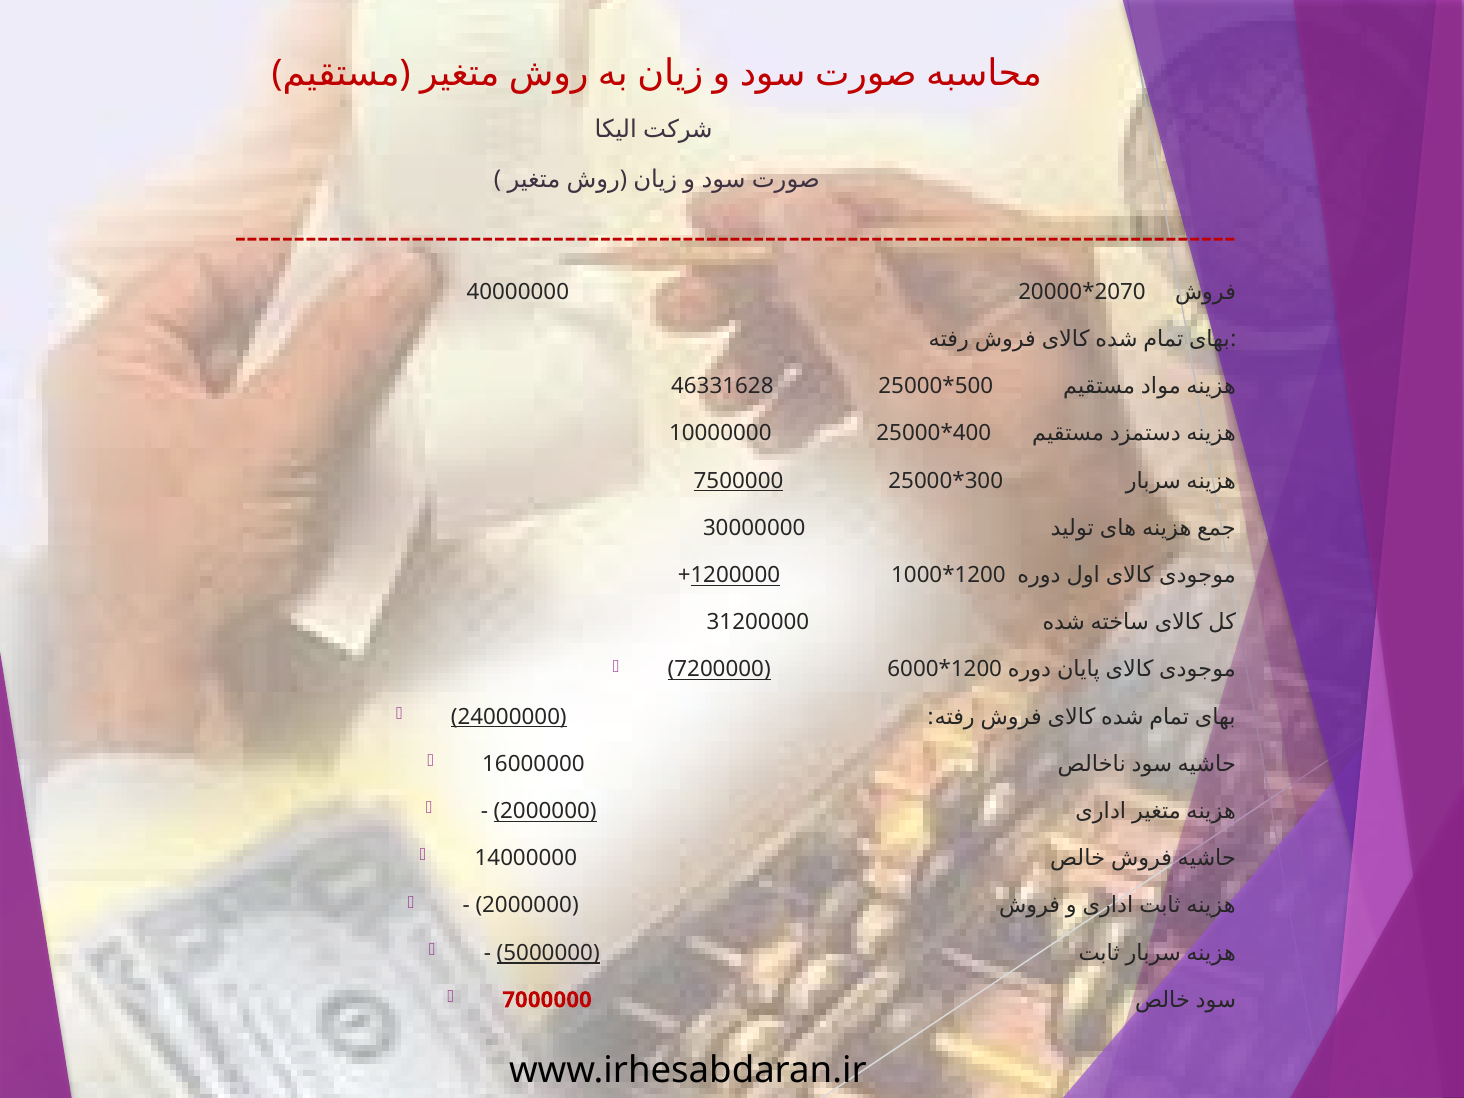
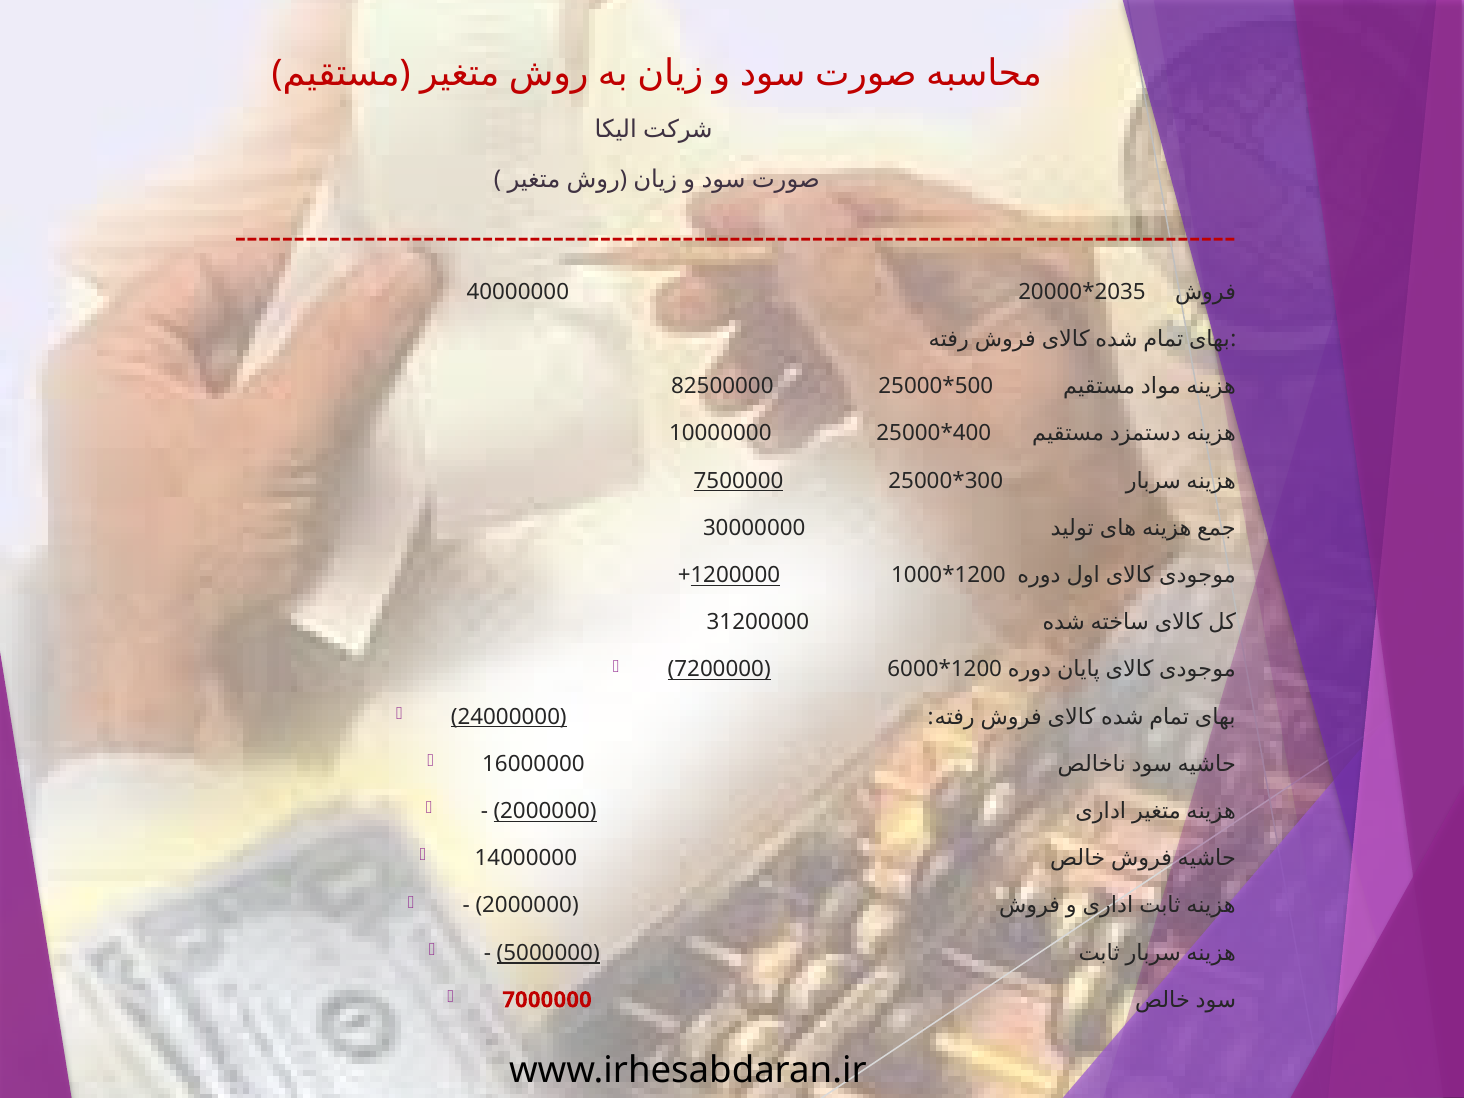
2070: 2070 -> 2035
46331628: 46331628 -> 82500000
